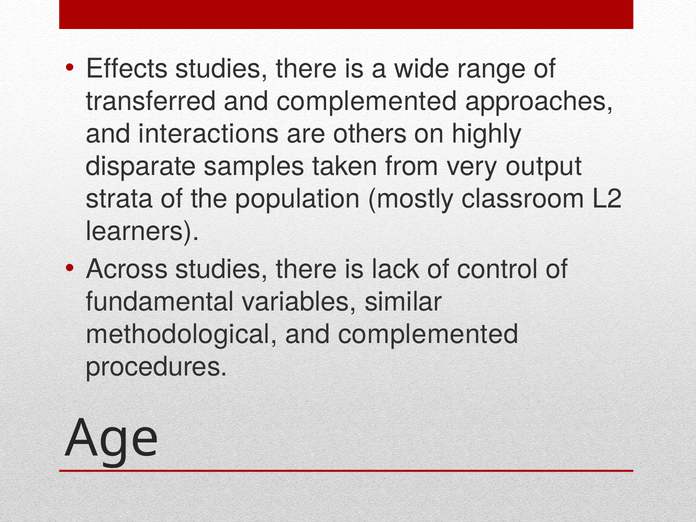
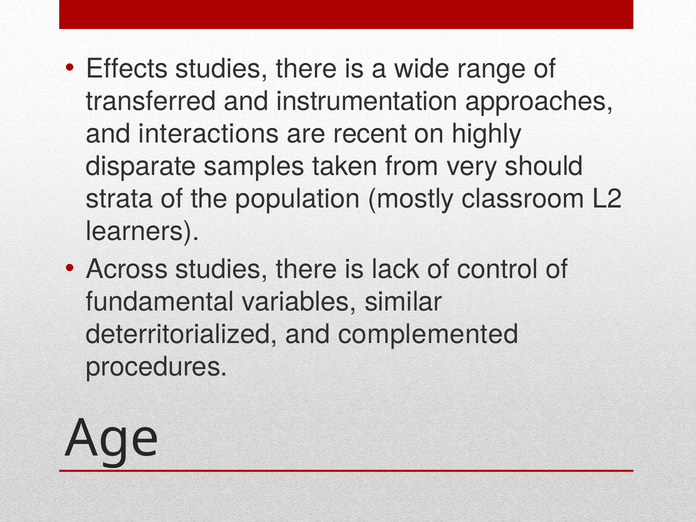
complemented at (367, 101): complemented -> instrumentation
others: others -> recent
output: output -> should
methodological: methodological -> deterritorialized
